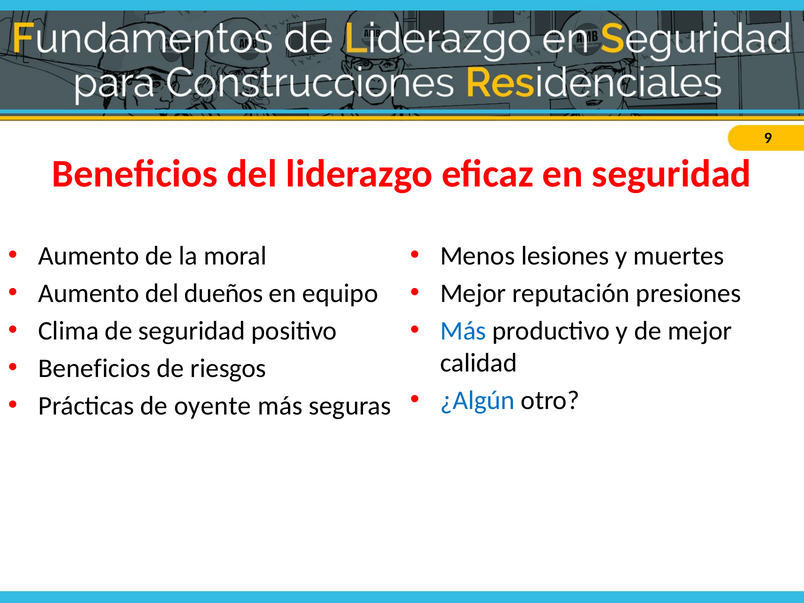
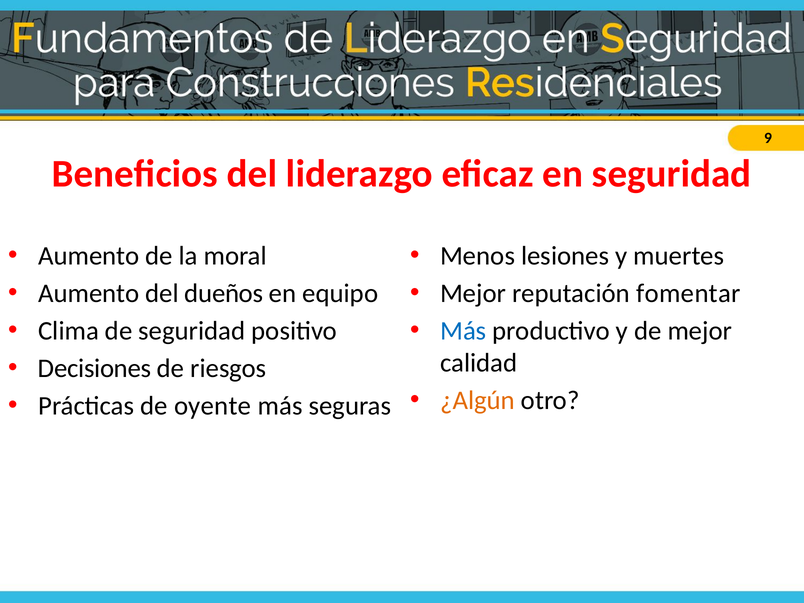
presiones: presiones -> fomentar
Beneficios at (94, 368): Beneficios -> Decisiones
¿Algún colour: blue -> orange
